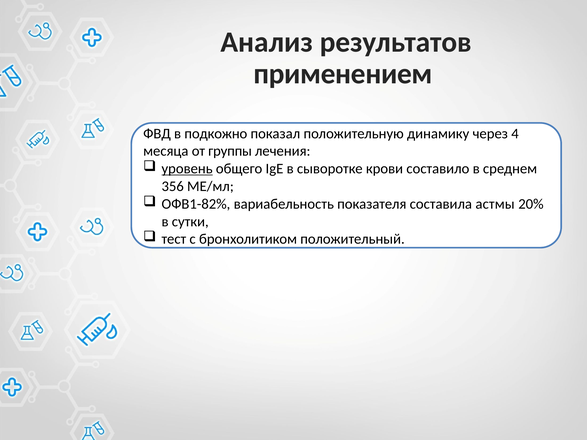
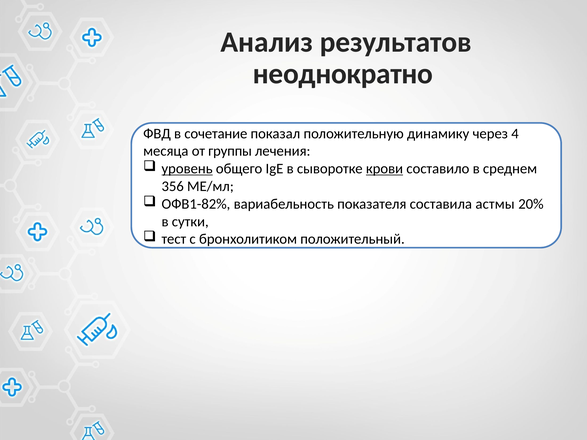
применением: применением -> неоднократно
подкожно: подкожно -> сочетание
крови underline: none -> present
